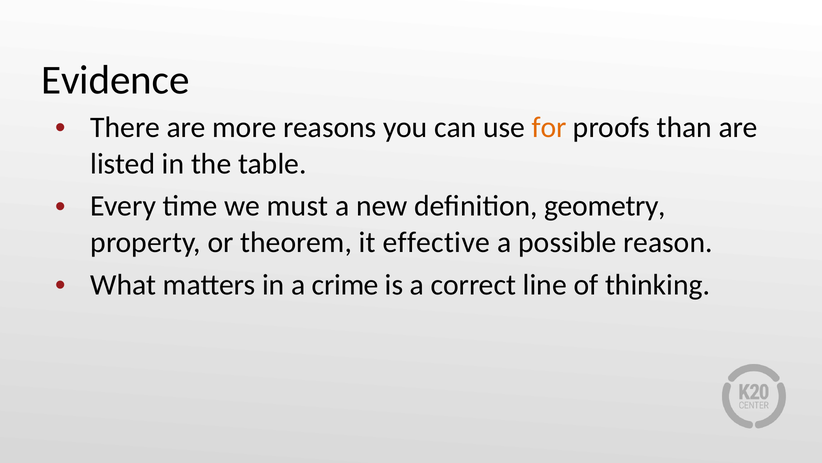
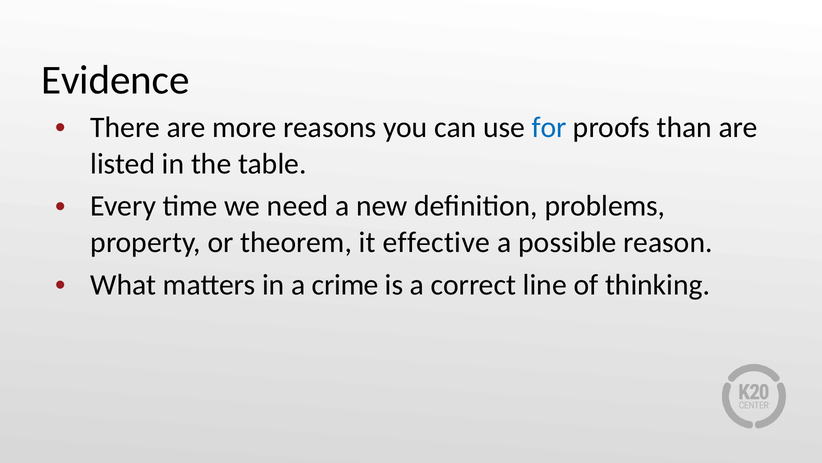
for colour: orange -> blue
must: must -> need
geometry: geometry -> problems
